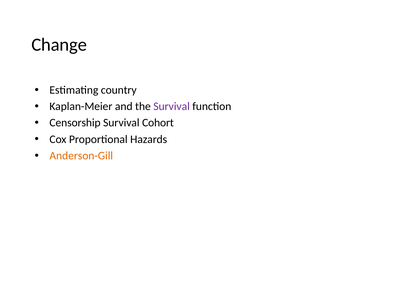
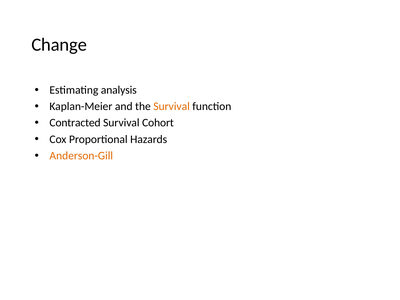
country: country -> analysis
Survival at (172, 106) colour: purple -> orange
Censorship: Censorship -> Contracted
